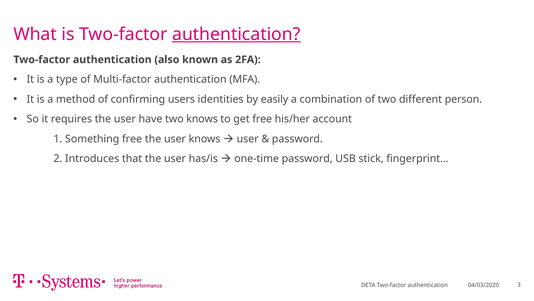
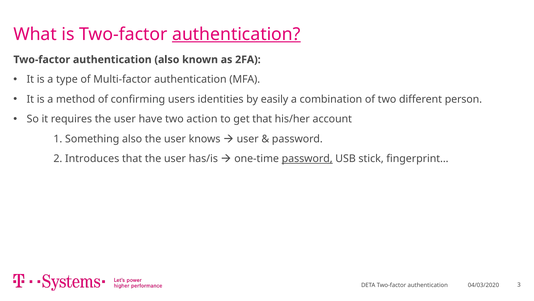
two knows: knows -> action
get free: free -> that
Something free: free -> also
password at (307, 158) underline: none -> present
